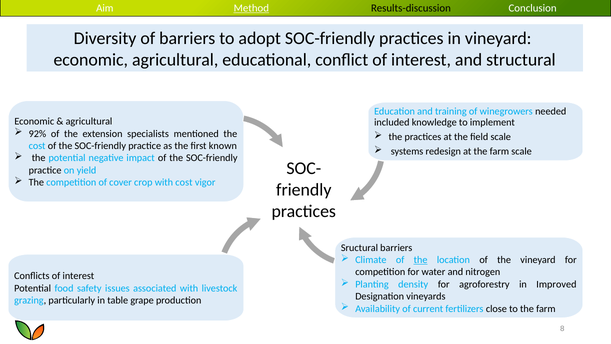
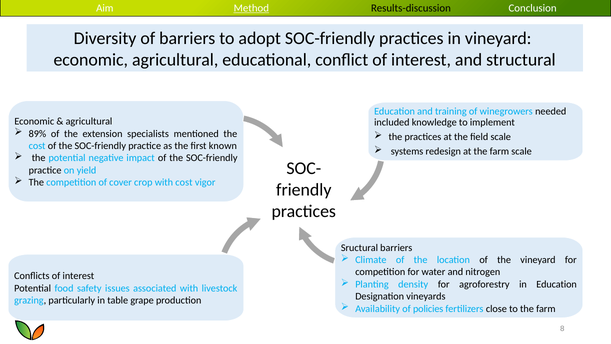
92%: 92% -> 89%
the at (421, 260) underline: present -> none
in Improved: Improved -> Education
current: current -> policies
